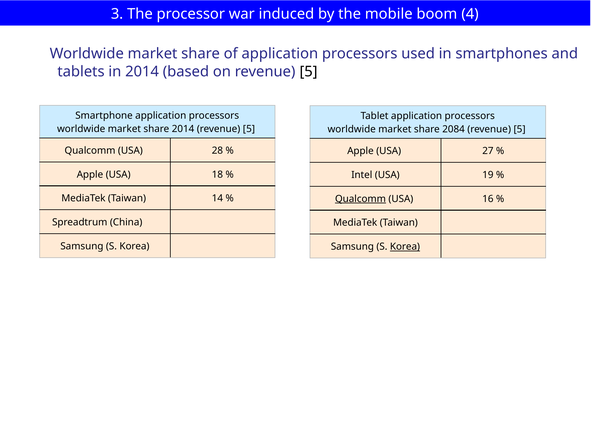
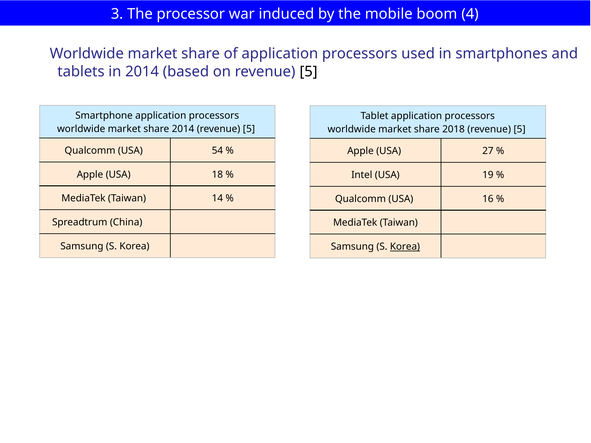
2084: 2084 -> 2018
28: 28 -> 54
Qualcomm at (360, 199) underline: present -> none
